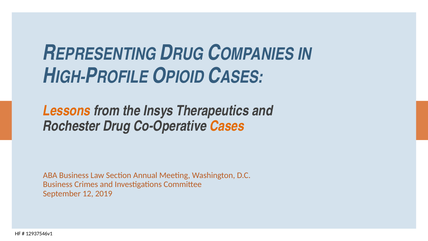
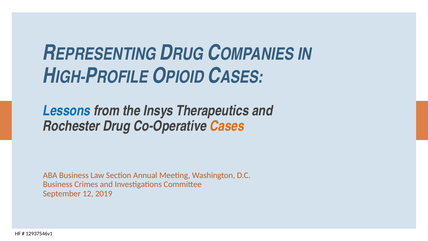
Lessons colour: orange -> blue
